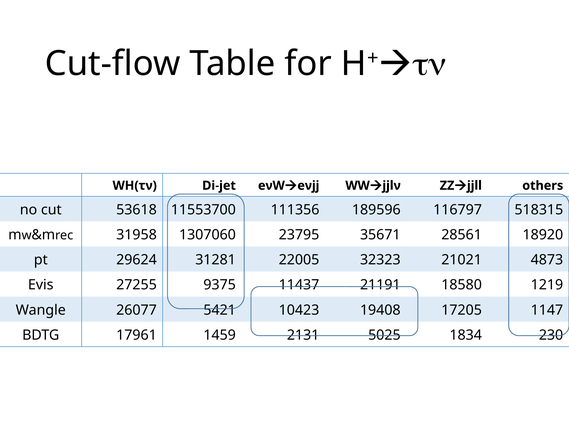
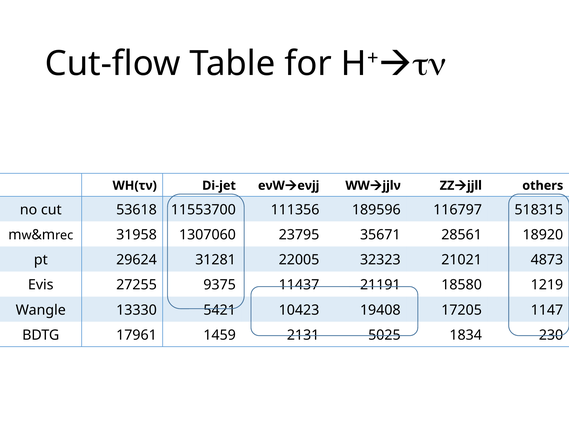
26077: 26077 -> 13330
